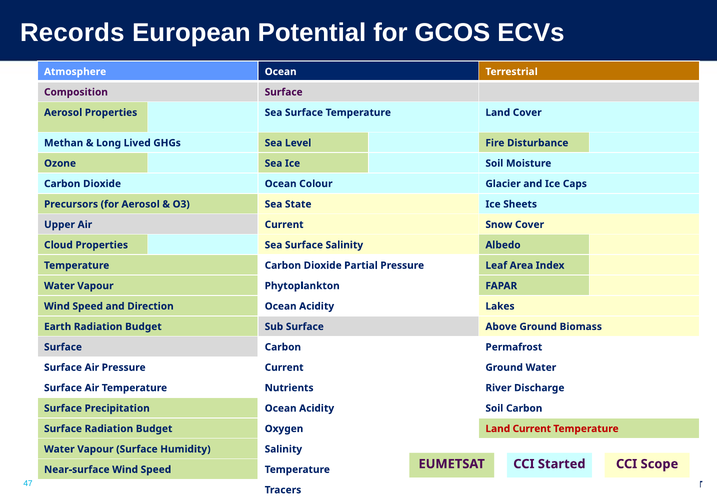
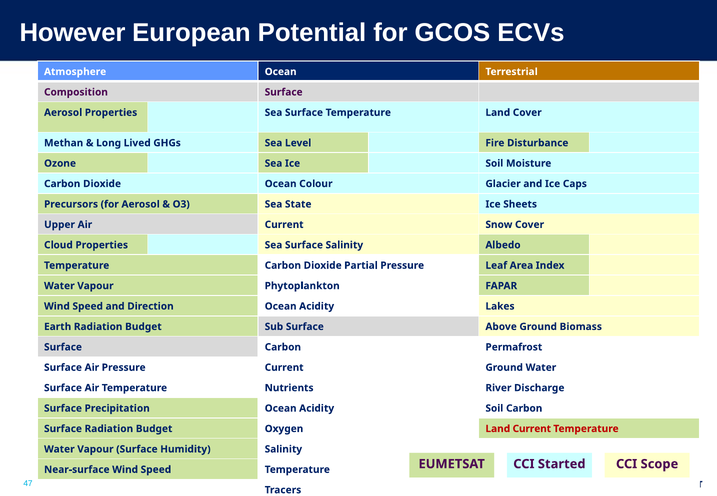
Records: Records -> However
